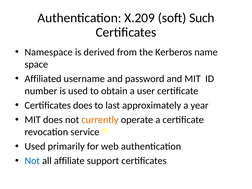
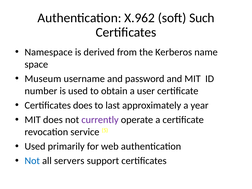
X.209: X.209 -> X.962
Affiliated: Affiliated -> Museum
currently colour: orange -> purple
affiliate: affiliate -> servers
